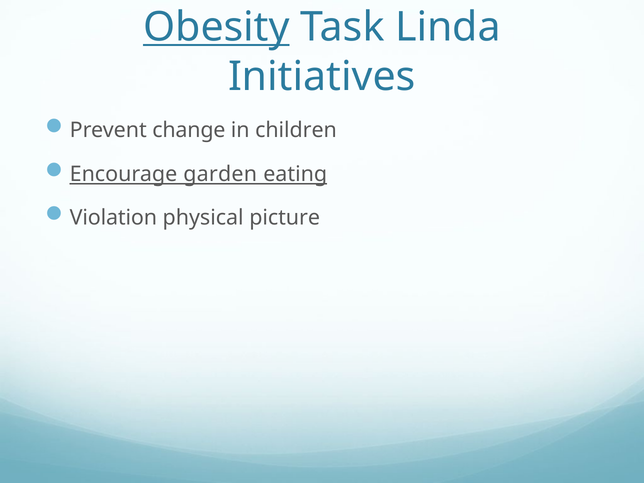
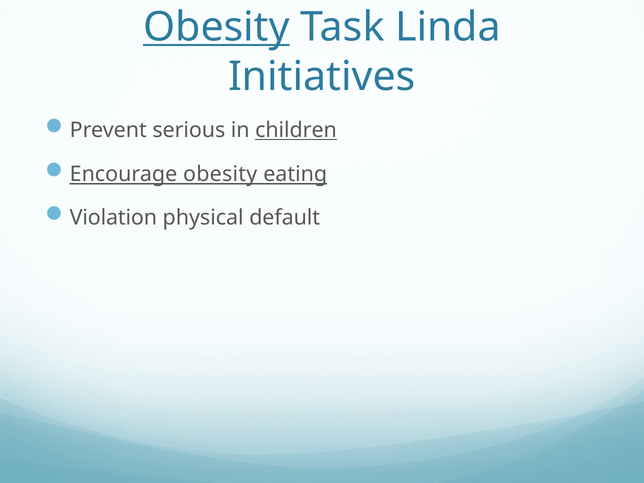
change: change -> serious
children underline: none -> present
Encourage garden: garden -> obesity
picture: picture -> default
